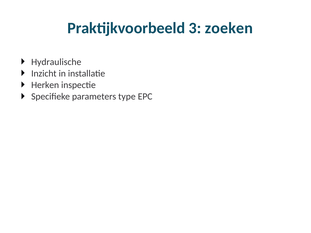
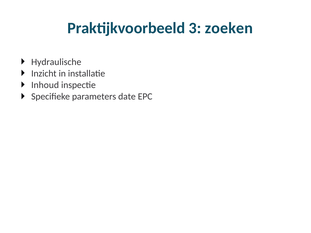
Herken: Herken -> Inhoud
type: type -> date
